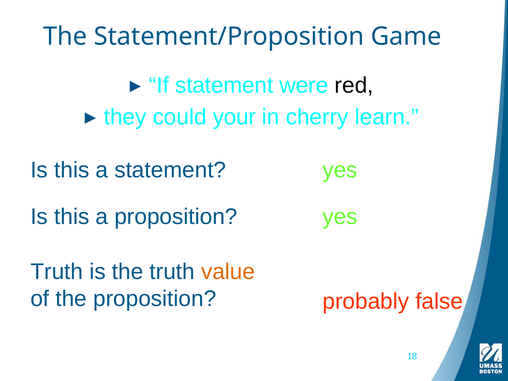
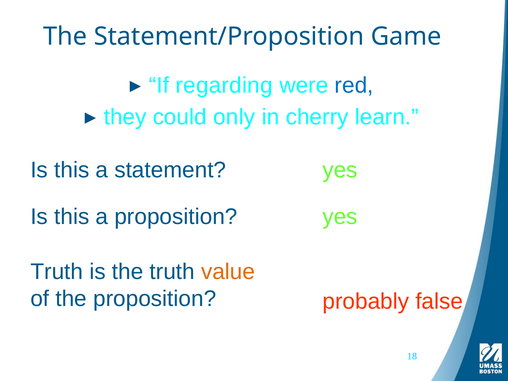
If statement: statement -> regarding
red colour: black -> blue
your: your -> only
